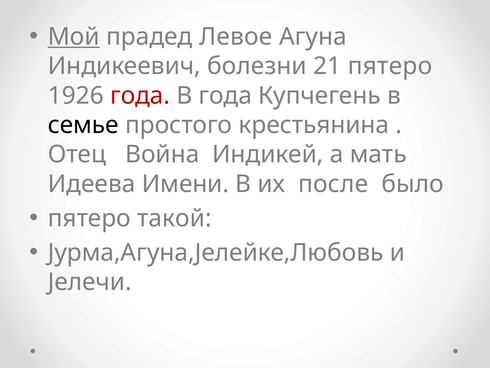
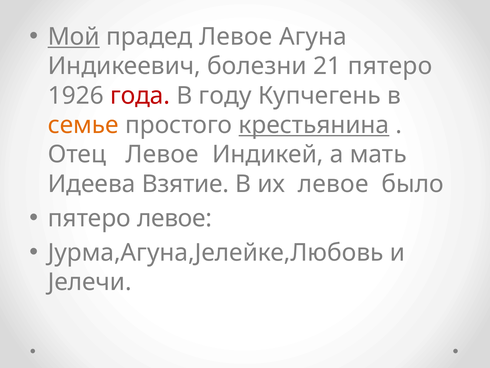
В года: года -> году
семье colour: black -> orange
крестьянина underline: none -> present
Отец Война: Война -> Левое
Имени: Имени -> Взятие
их после: после -> левое
пятеро такой: такой -> левое
